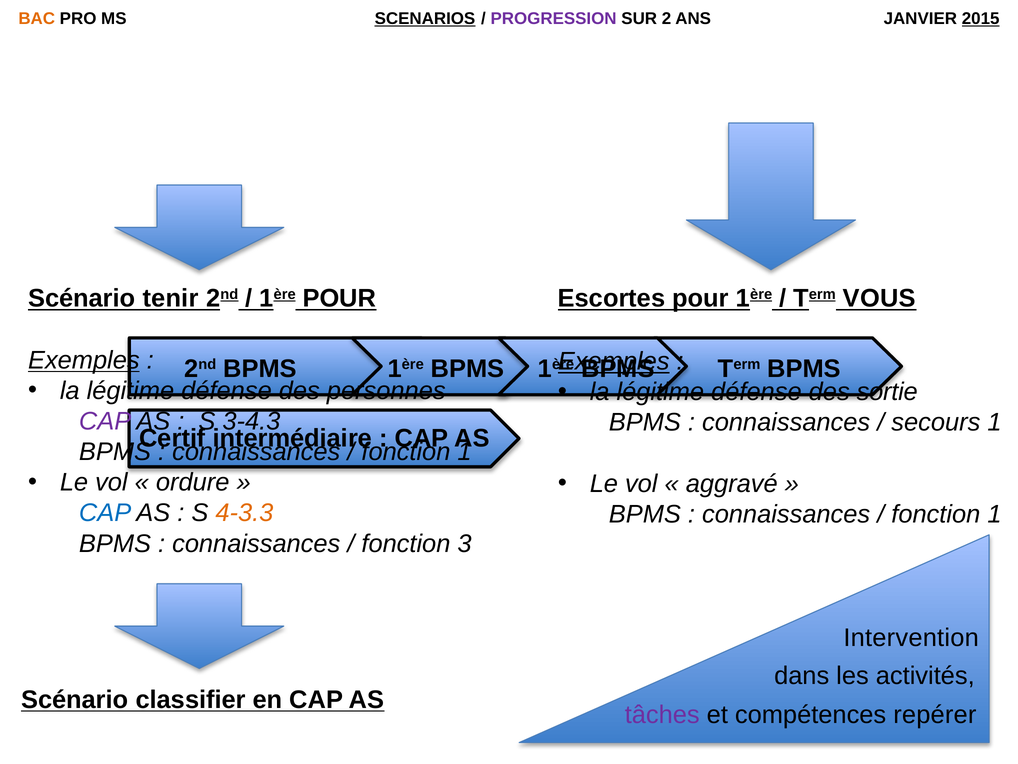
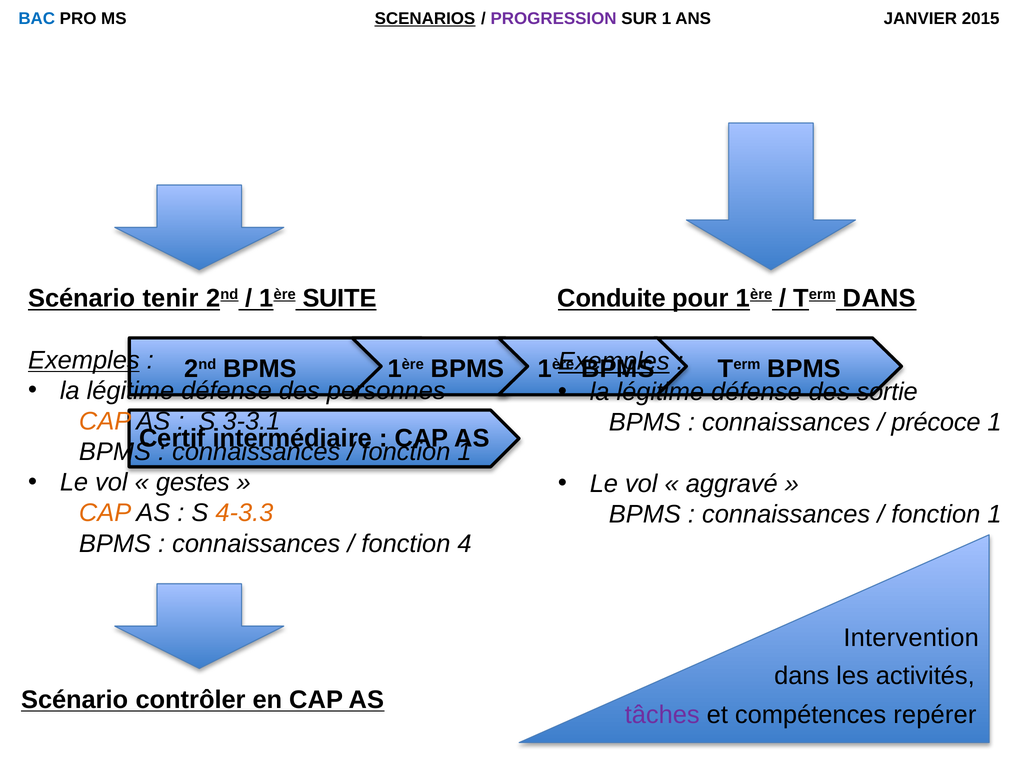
BAC colour: orange -> blue
SUR 2: 2 -> 1
2015 underline: present -> none
1ère POUR: POUR -> SUITE
Escortes: Escortes -> Conduite
Term VOUS: VOUS -> DANS
CAP at (105, 421) colour: purple -> orange
3-4.3: 3-4.3 -> 3-3.1
secours: secours -> précoce
ordure: ordure -> gestes
CAP at (105, 513) colour: blue -> orange
3: 3 -> 4
classifier: classifier -> contrôler
